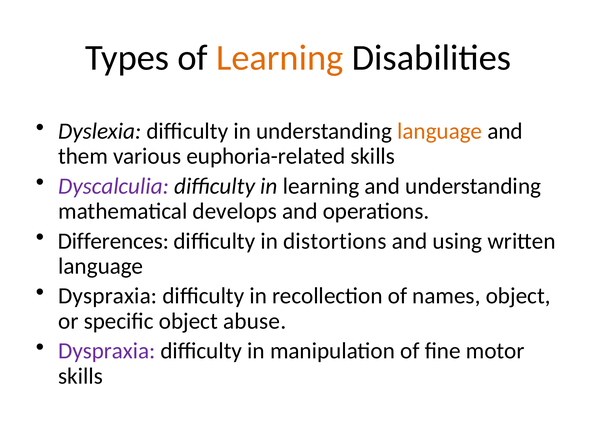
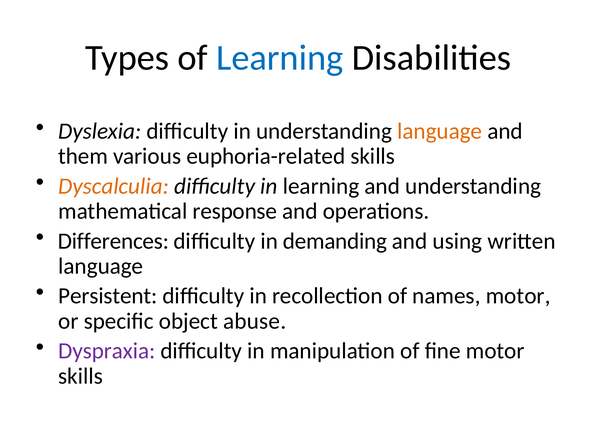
Learning at (280, 58) colour: orange -> blue
Dyscalculia colour: purple -> orange
develops: develops -> response
distortions: distortions -> demanding
Dyspraxia at (108, 296): Dyspraxia -> Persistent
names object: object -> motor
